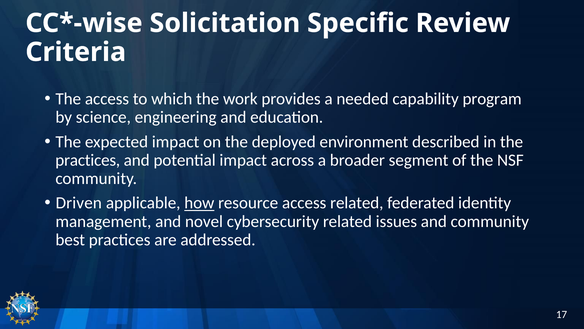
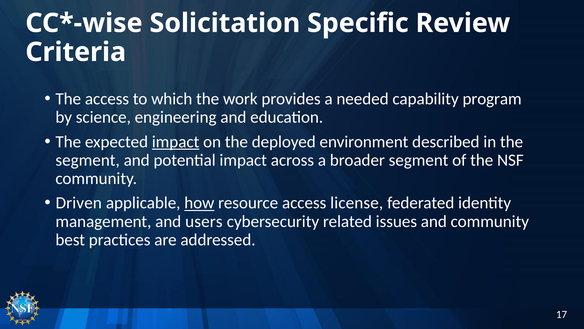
impact at (176, 142) underline: none -> present
practices at (88, 160): practices -> segment
access related: related -> license
novel: novel -> users
